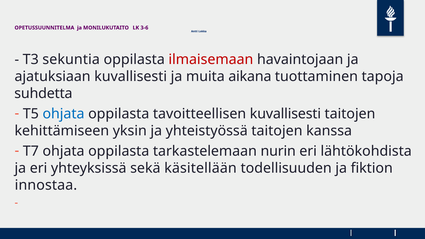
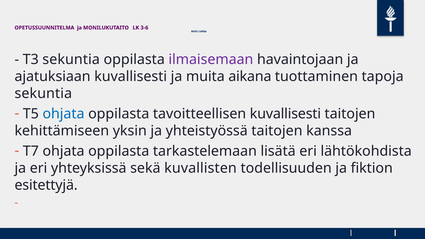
ilmaisemaan colour: red -> purple
suhdetta at (43, 94): suhdetta -> sekuntia
nurin: nurin -> lisätä
käsitellään: käsitellään -> kuvallisten
innostaa: innostaa -> esitettyjä
